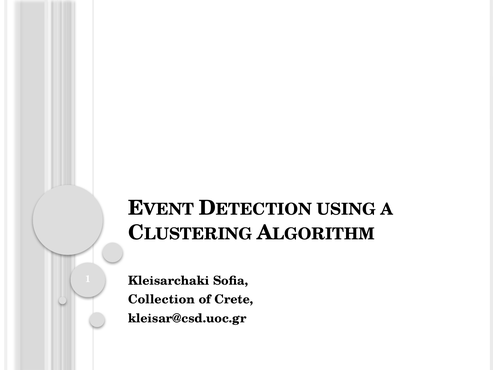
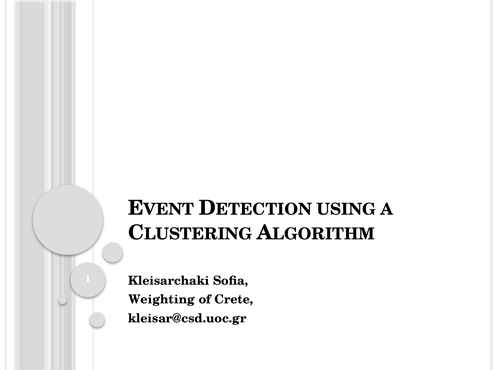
Collection: Collection -> Weighting
